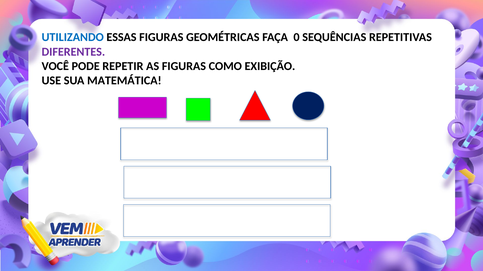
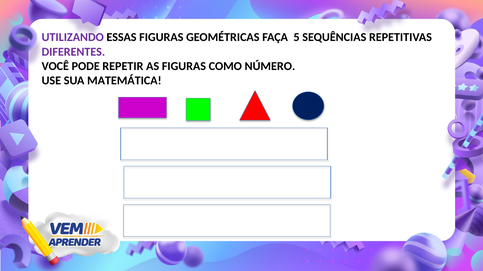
UTILIZANDO colour: blue -> purple
0: 0 -> 5
EXIBIÇÃO: EXIBIÇÃO -> NÚMERO
